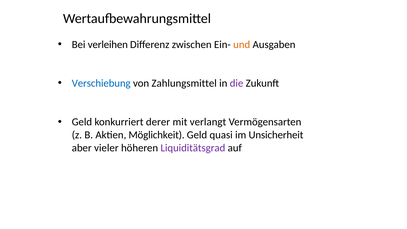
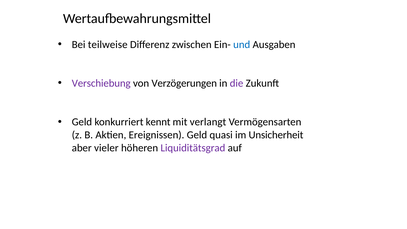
verleihen: verleihen -> teilweise
und colour: orange -> blue
Verschiebung colour: blue -> purple
Zahlungsmittel: Zahlungsmittel -> Verzögerungen
derer: derer -> kennt
Möglichkeit: Möglichkeit -> Ereignissen
